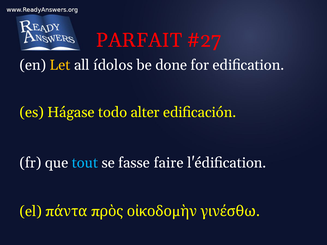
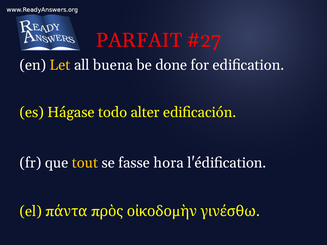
ídolos: ídolos -> buena
tout colour: light blue -> yellow
faire: faire -> hora
